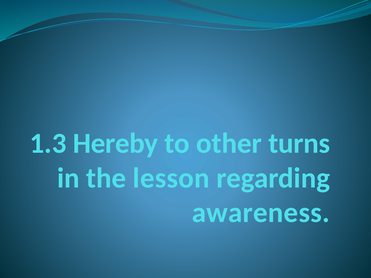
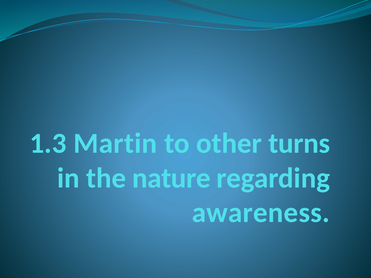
Hereby: Hereby -> Martin
lesson: lesson -> nature
